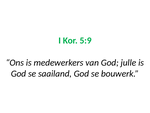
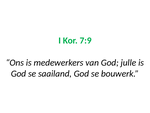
5:9: 5:9 -> 7:9
